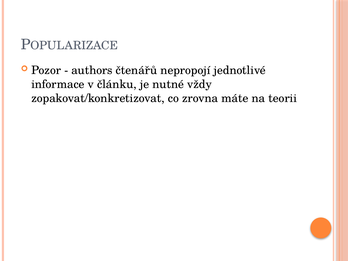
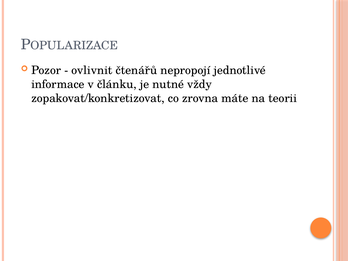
authors: authors -> ovlivnit
